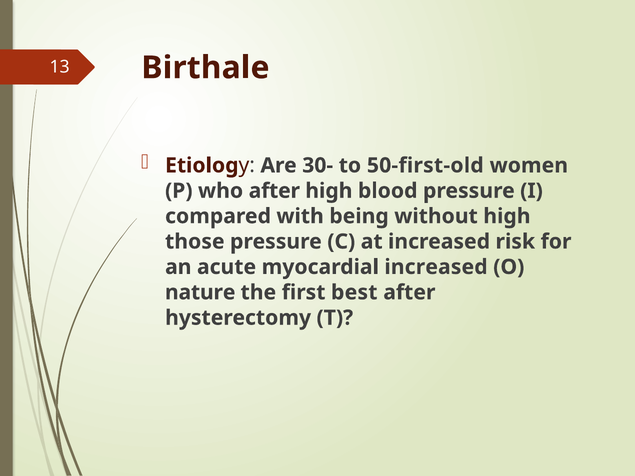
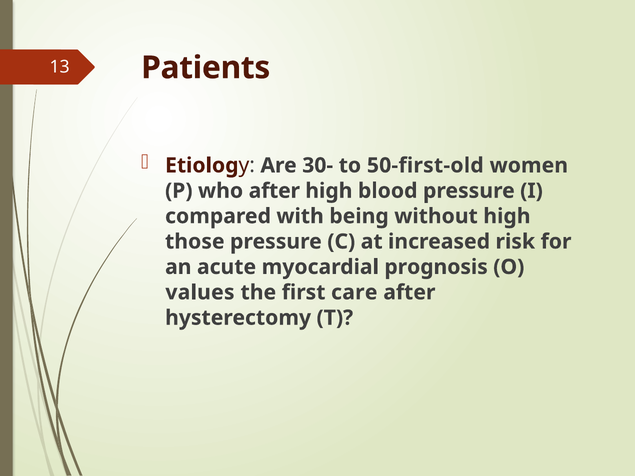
Birthale: Birthale -> Patients
myocardial increased: increased -> prognosis
nature: nature -> values
best: best -> care
